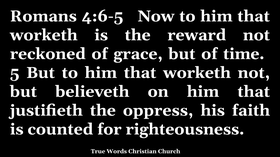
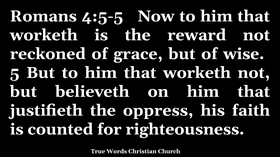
4:6-5: 4:6-5 -> 4:5-5
time: time -> wise
